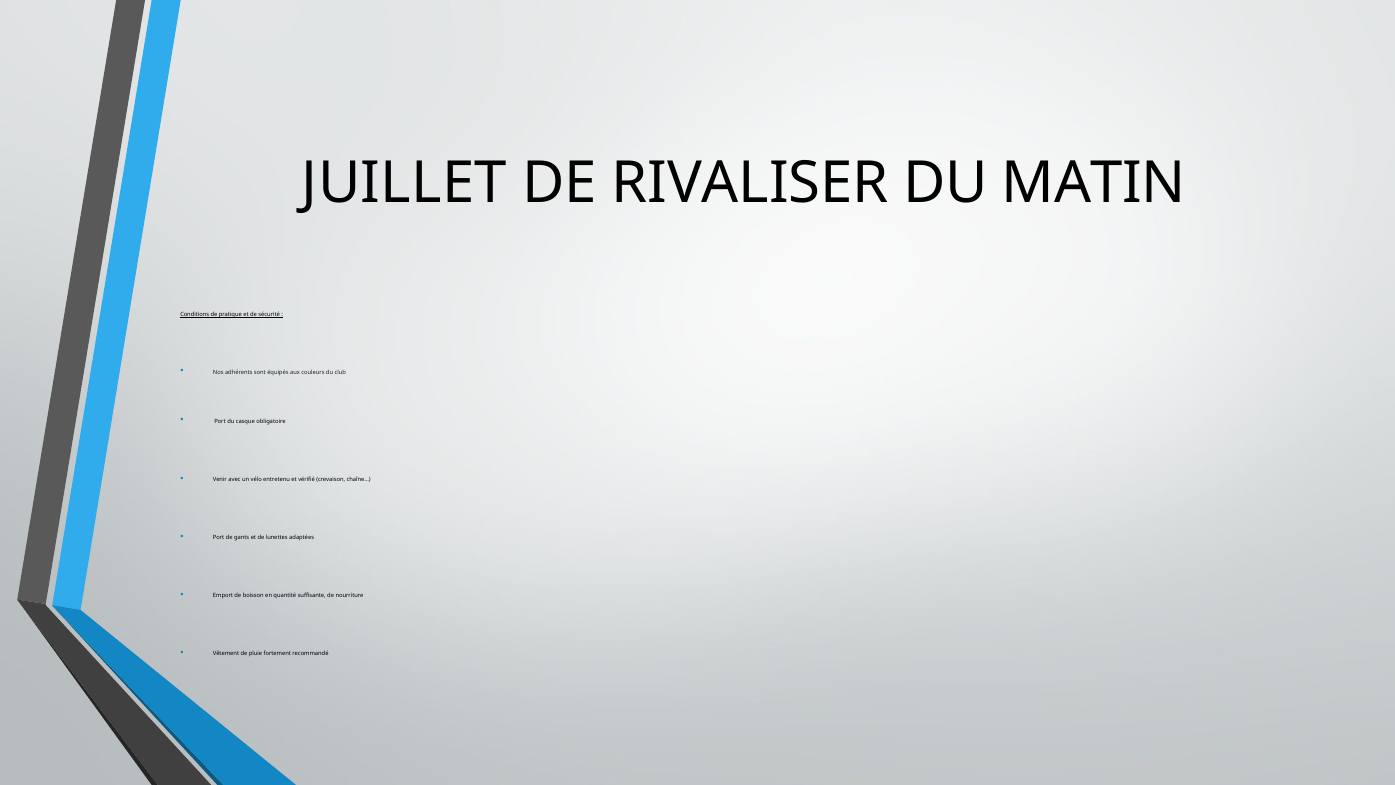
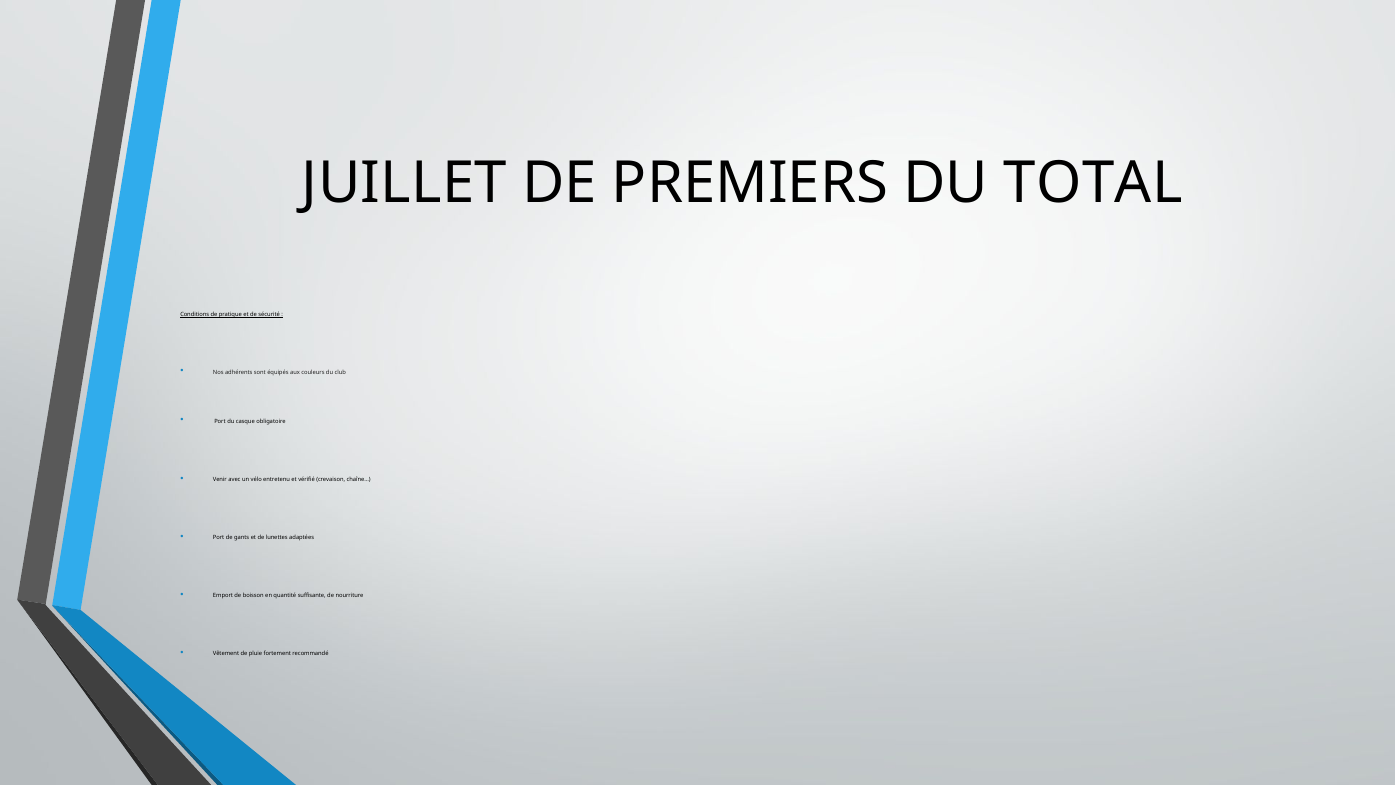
RIVALISER: RIVALISER -> PREMIERS
MATIN: MATIN -> TOTAL
